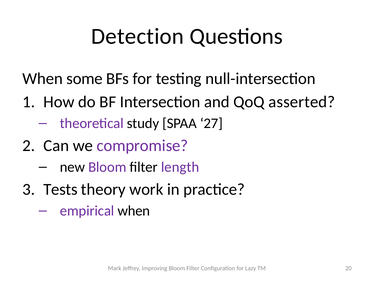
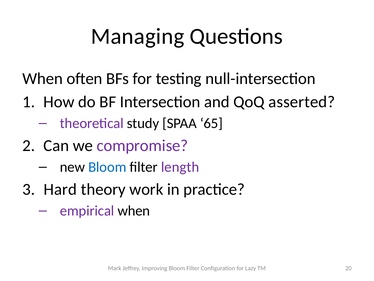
Detection: Detection -> Managing
some: some -> often
27: 27 -> 65
Bloom at (107, 167) colour: purple -> blue
Tests: Tests -> Hard
